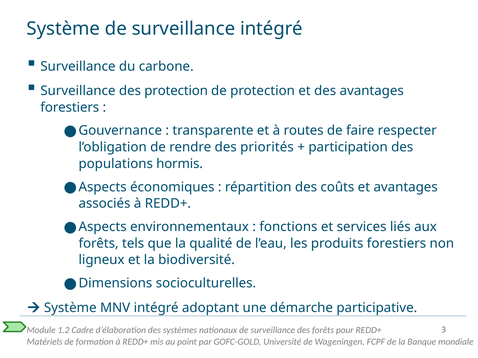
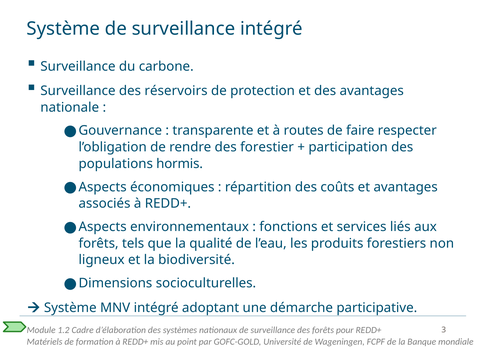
des protection: protection -> réservoirs
forestiers at (70, 108): forestiers -> nationale
priorités: priorités -> forestier
